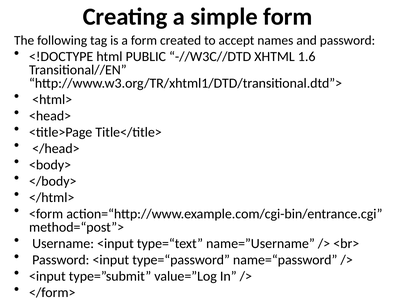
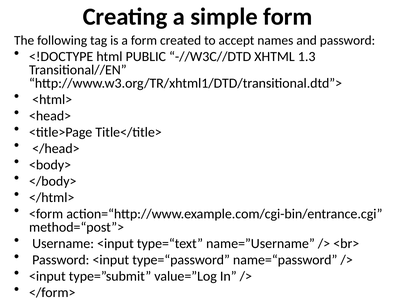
1.6: 1.6 -> 1.3
